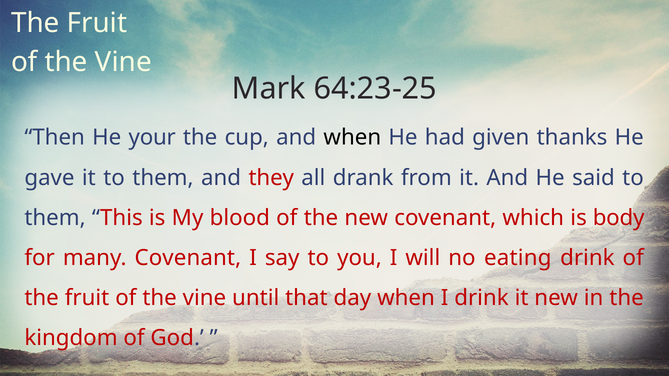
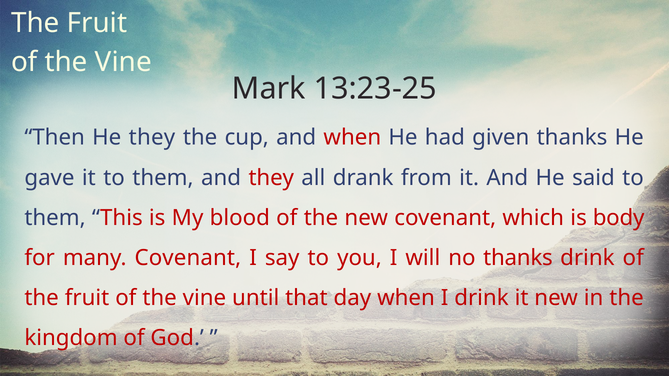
64:23-25: 64:23-25 -> 13:23-25
He your: your -> they
when at (352, 138) colour: black -> red
no eating: eating -> thanks
